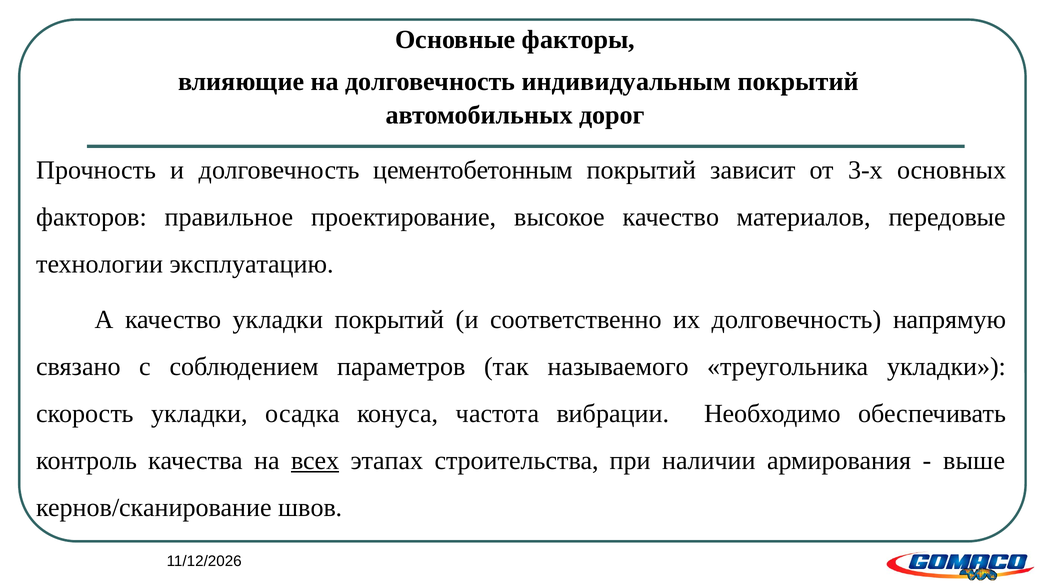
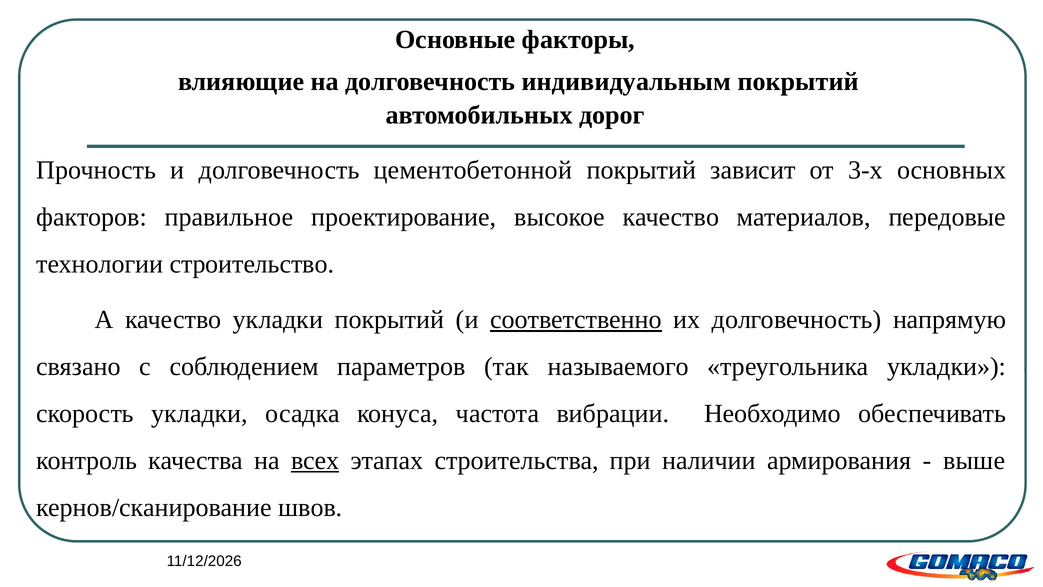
цементобетонным: цементобетонным -> цементобетонной
эксплуатацию: эксплуатацию -> строительство
соответственно underline: none -> present
